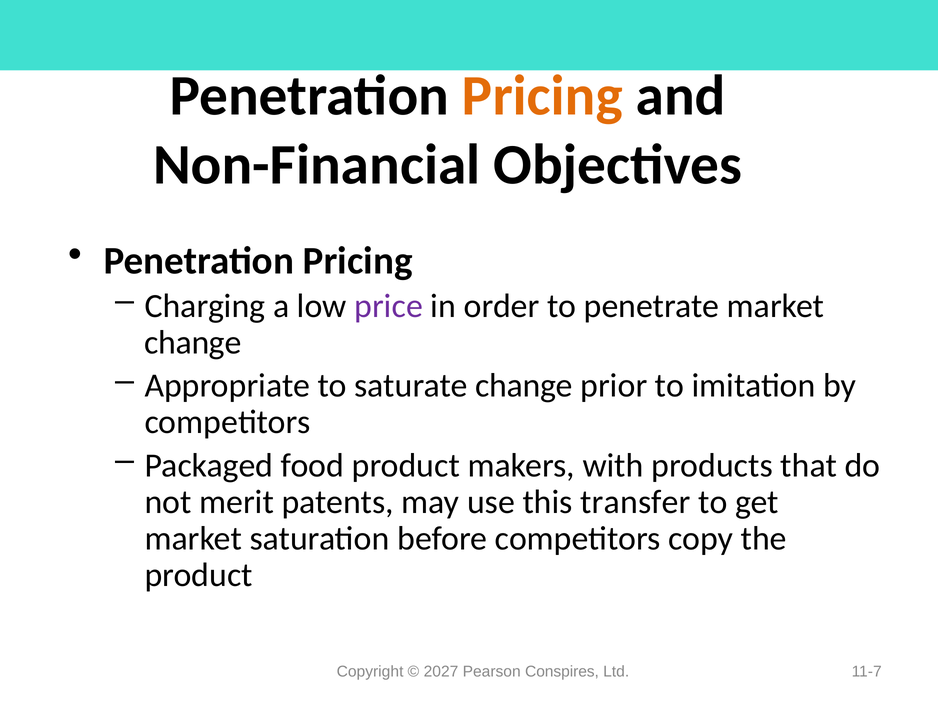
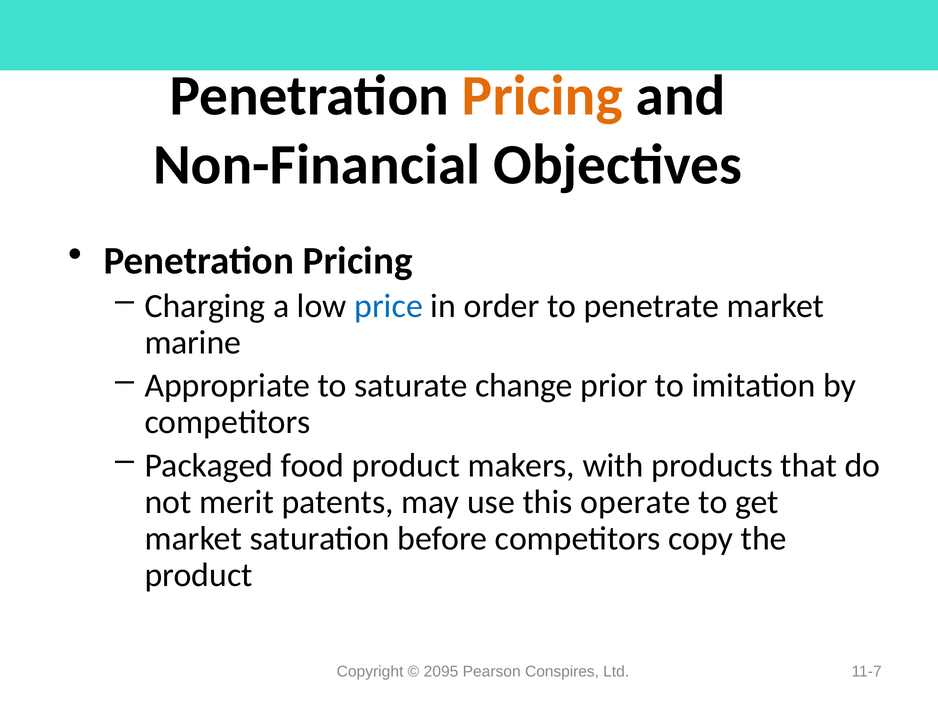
price colour: purple -> blue
change at (193, 343): change -> marine
transfer: transfer -> operate
2027: 2027 -> 2095
